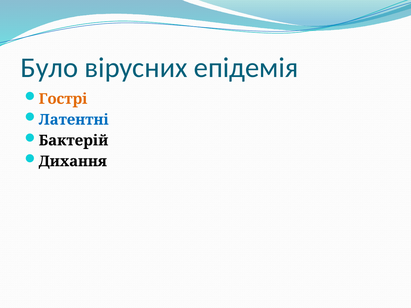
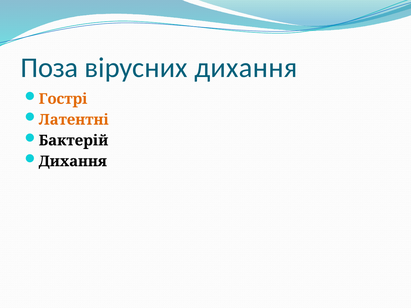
Було: Було -> Поза
вірусних епідемія: епідемія -> дихання
Латентні colour: blue -> orange
